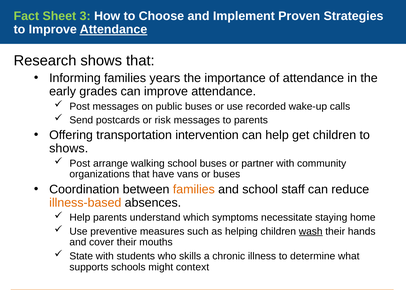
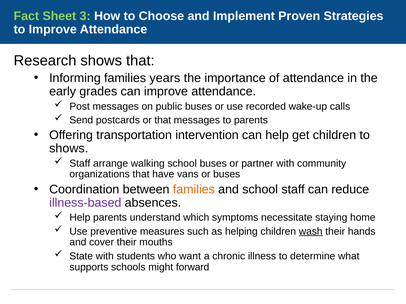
Attendance at (114, 30) underline: present -> none
or risk: risk -> that
Post at (80, 164): Post -> Staff
illness-based colour: orange -> purple
skills: skills -> want
context: context -> forward
